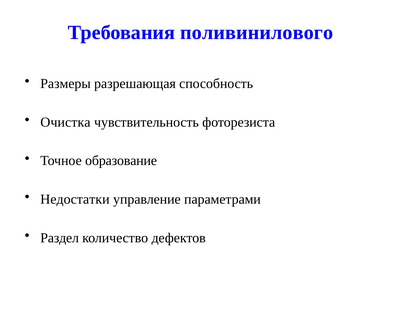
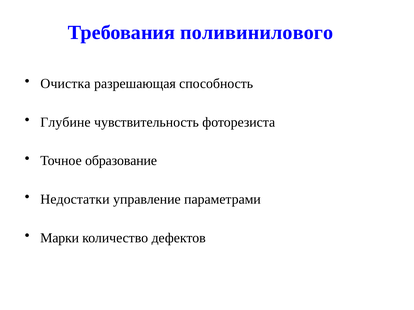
Размеры: Размеры -> Очистка
Очистка: Очистка -> Глубине
Раздел: Раздел -> Марки
